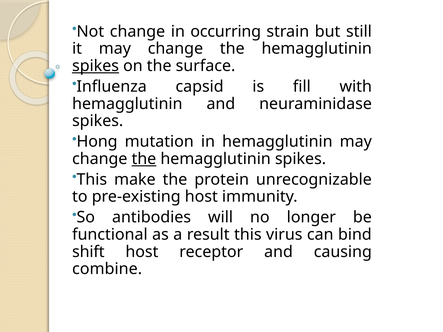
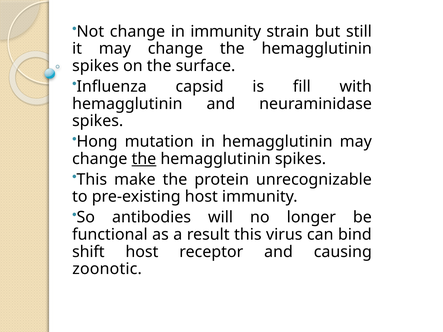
in occurring: occurring -> immunity
spikes at (96, 66) underline: present -> none
combine: combine -> zoonotic
